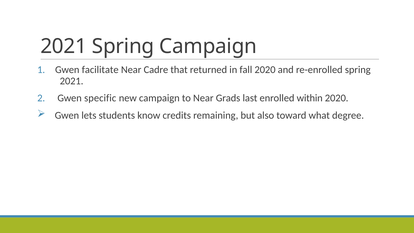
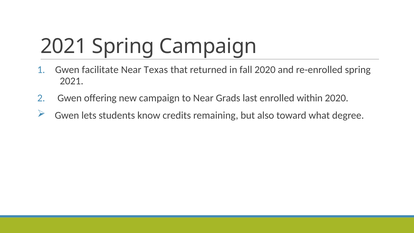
Cadre: Cadre -> Texas
specific: specific -> offering
